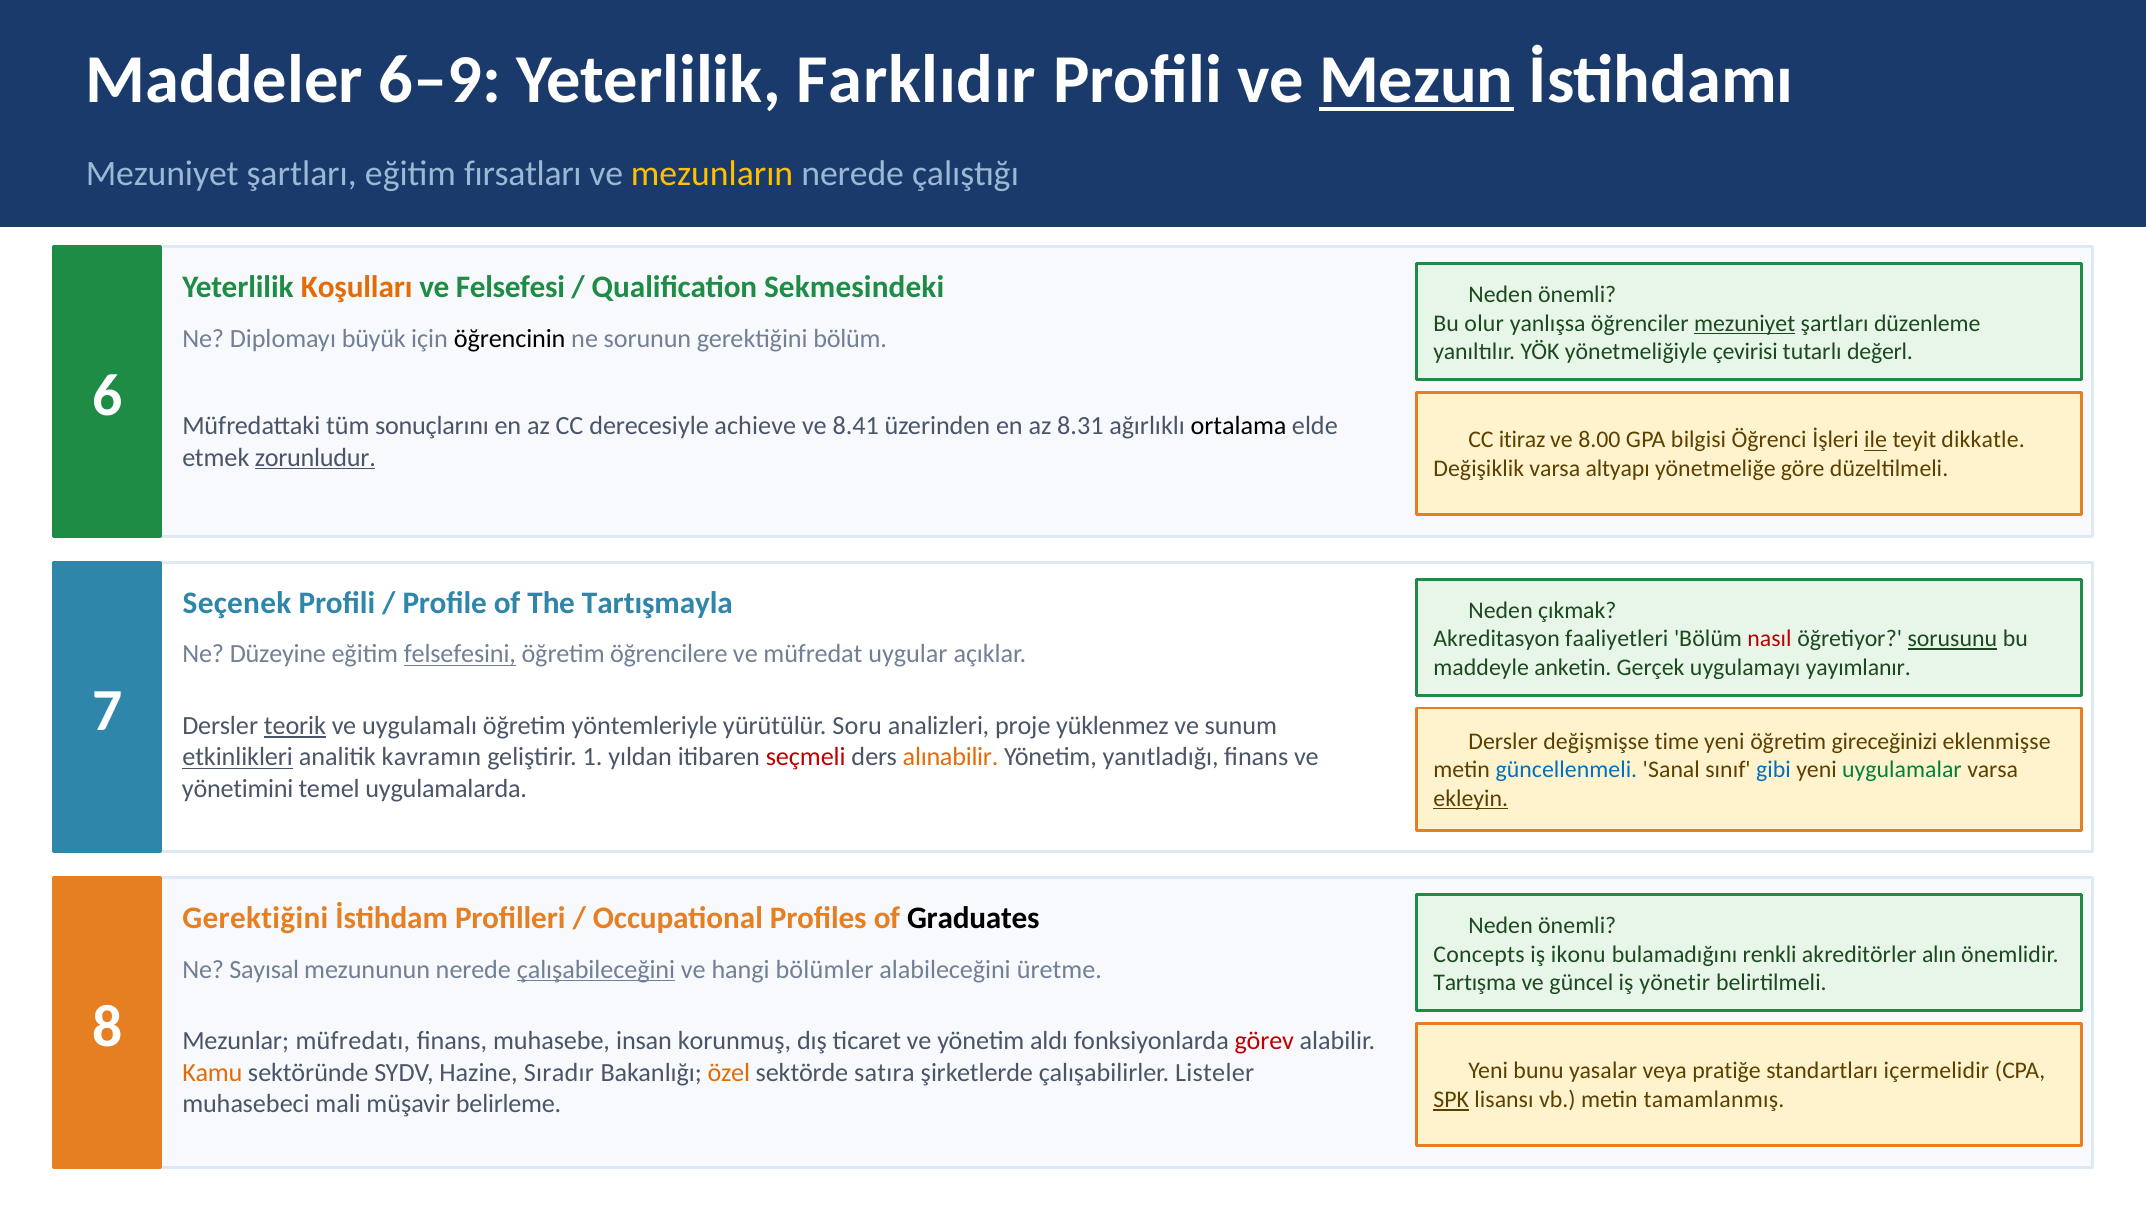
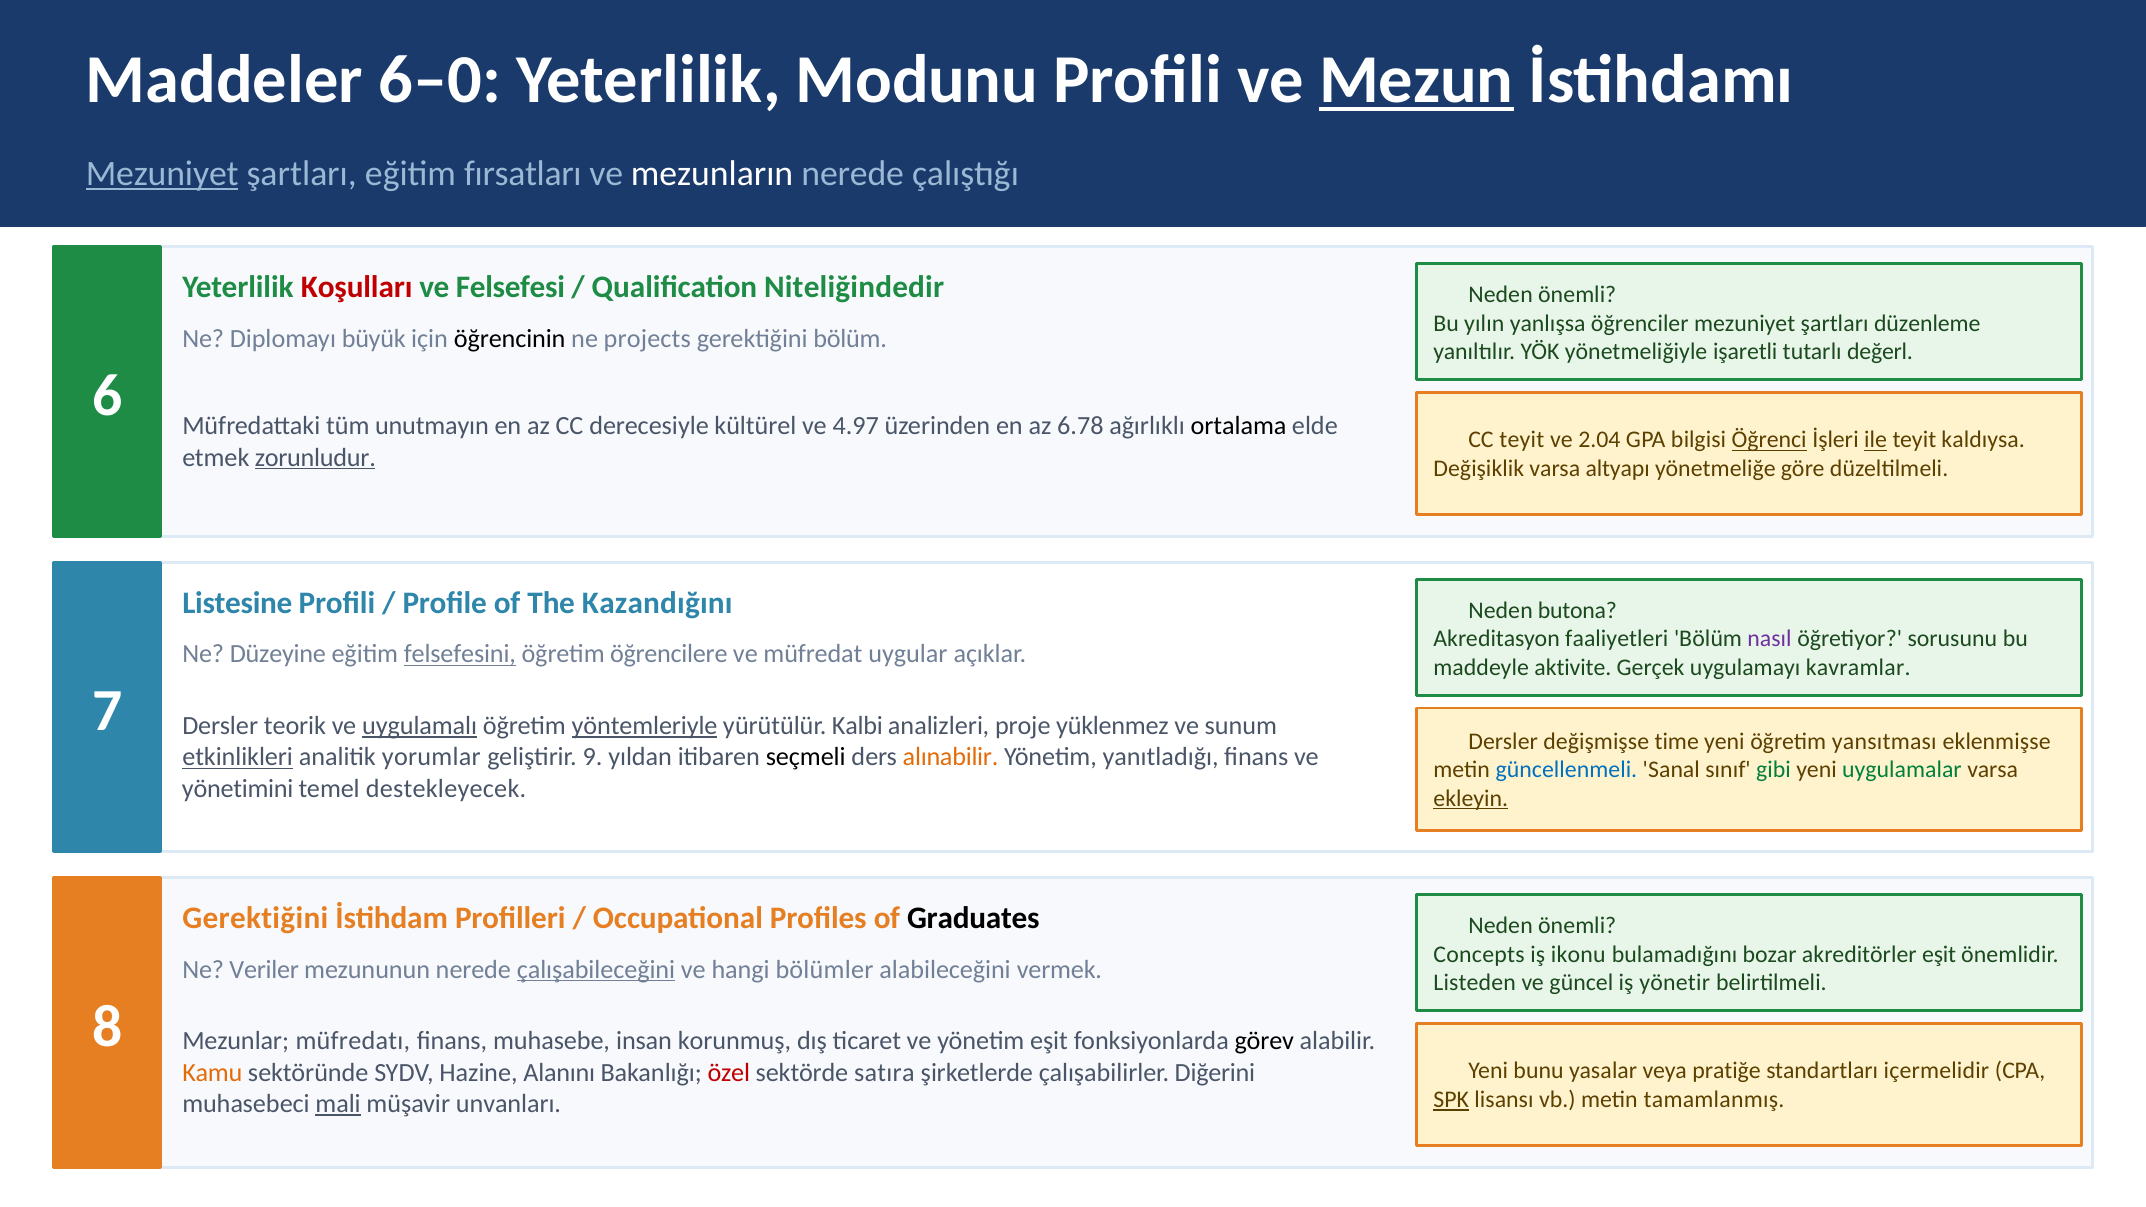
6–9: 6–9 -> 6–0
Farklıdır: Farklıdır -> Modunu
Mezuniyet at (162, 174) underline: none -> present
mezunların colour: yellow -> white
Koşulları colour: orange -> red
Sekmesindeki: Sekmesindeki -> Niteliğindedir
olur: olur -> yılın
mezuniyet at (1745, 324) underline: present -> none
sorunun: sorunun -> projects
çevirisi: çevirisi -> işaretli
sonuçlarını: sonuçlarını -> unutmayın
achieve: achieve -> kültürel
8.41: 8.41 -> 4.97
8.31: 8.31 -> 6.78
itiraz at (1522, 440): itiraz -> teyit
8.00: 8.00 -> 2.04
Öğrenci underline: none -> present
dikkatle: dikkatle -> kaldıysa
Seçenek: Seçenek -> Listesine
Tartışmayla: Tartışmayla -> Kazandığını
çıkmak: çıkmak -> butona
nasıl colour: red -> purple
sorusunu underline: present -> none
anketin: anketin -> aktivite
yayımlanır: yayımlanır -> kavramlar
teorik underline: present -> none
uygulamalı underline: none -> present
yöntemleriyle underline: none -> present
Soru: Soru -> Kalbi
gireceğinizi: gireceğinizi -> yansıtması
kavramın: kavramın -> yorumlar
1: 1 -> 9
seçmeli colour: red -> black
gibi colour: blue -> green
uygulamalarda: uygulamalarda -> destekleyecek
renkli: renkli -> bozar
akreditörler alın: alın -> eşit
Sayısal: Sayısal -> Veriler
üretme: üretme -> vermek
Tartışma: Tartışma -> Listeden
yönetim aldı: aldı -> eşit
görev colour: red -> black
Sıradır: Sıradır -> Alanını
özel colour: orange -> red
Listeler: Listeler -> Diğerini
mali underline: none -> present
belirleme: belirleme -> unvanları
